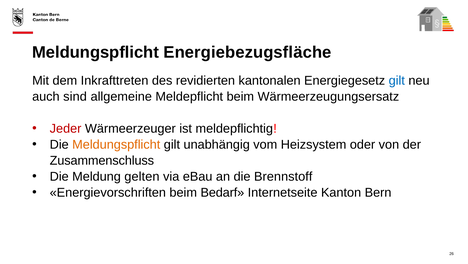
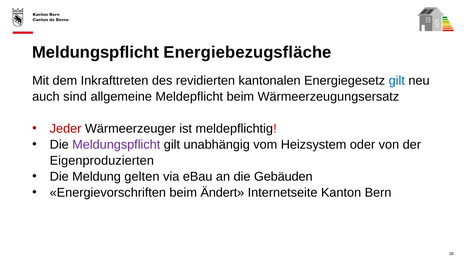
Meldungspflicht at (116, 144) colour: orange -> purple
Zusammenschluss: Zusammenschluss -> Eigenproduzierten
Brennstoff: Brennstoff -> Gebäuden
Bedarf: Bedarf -> Ändert
